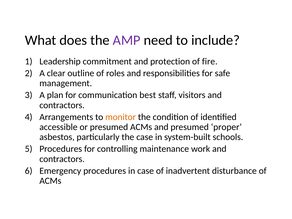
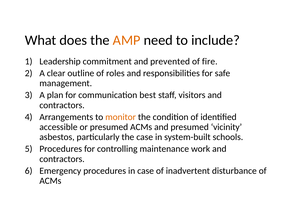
AMP colour: purple -> orange
protection: protection -> prevented
proper: proper -> vicinity
